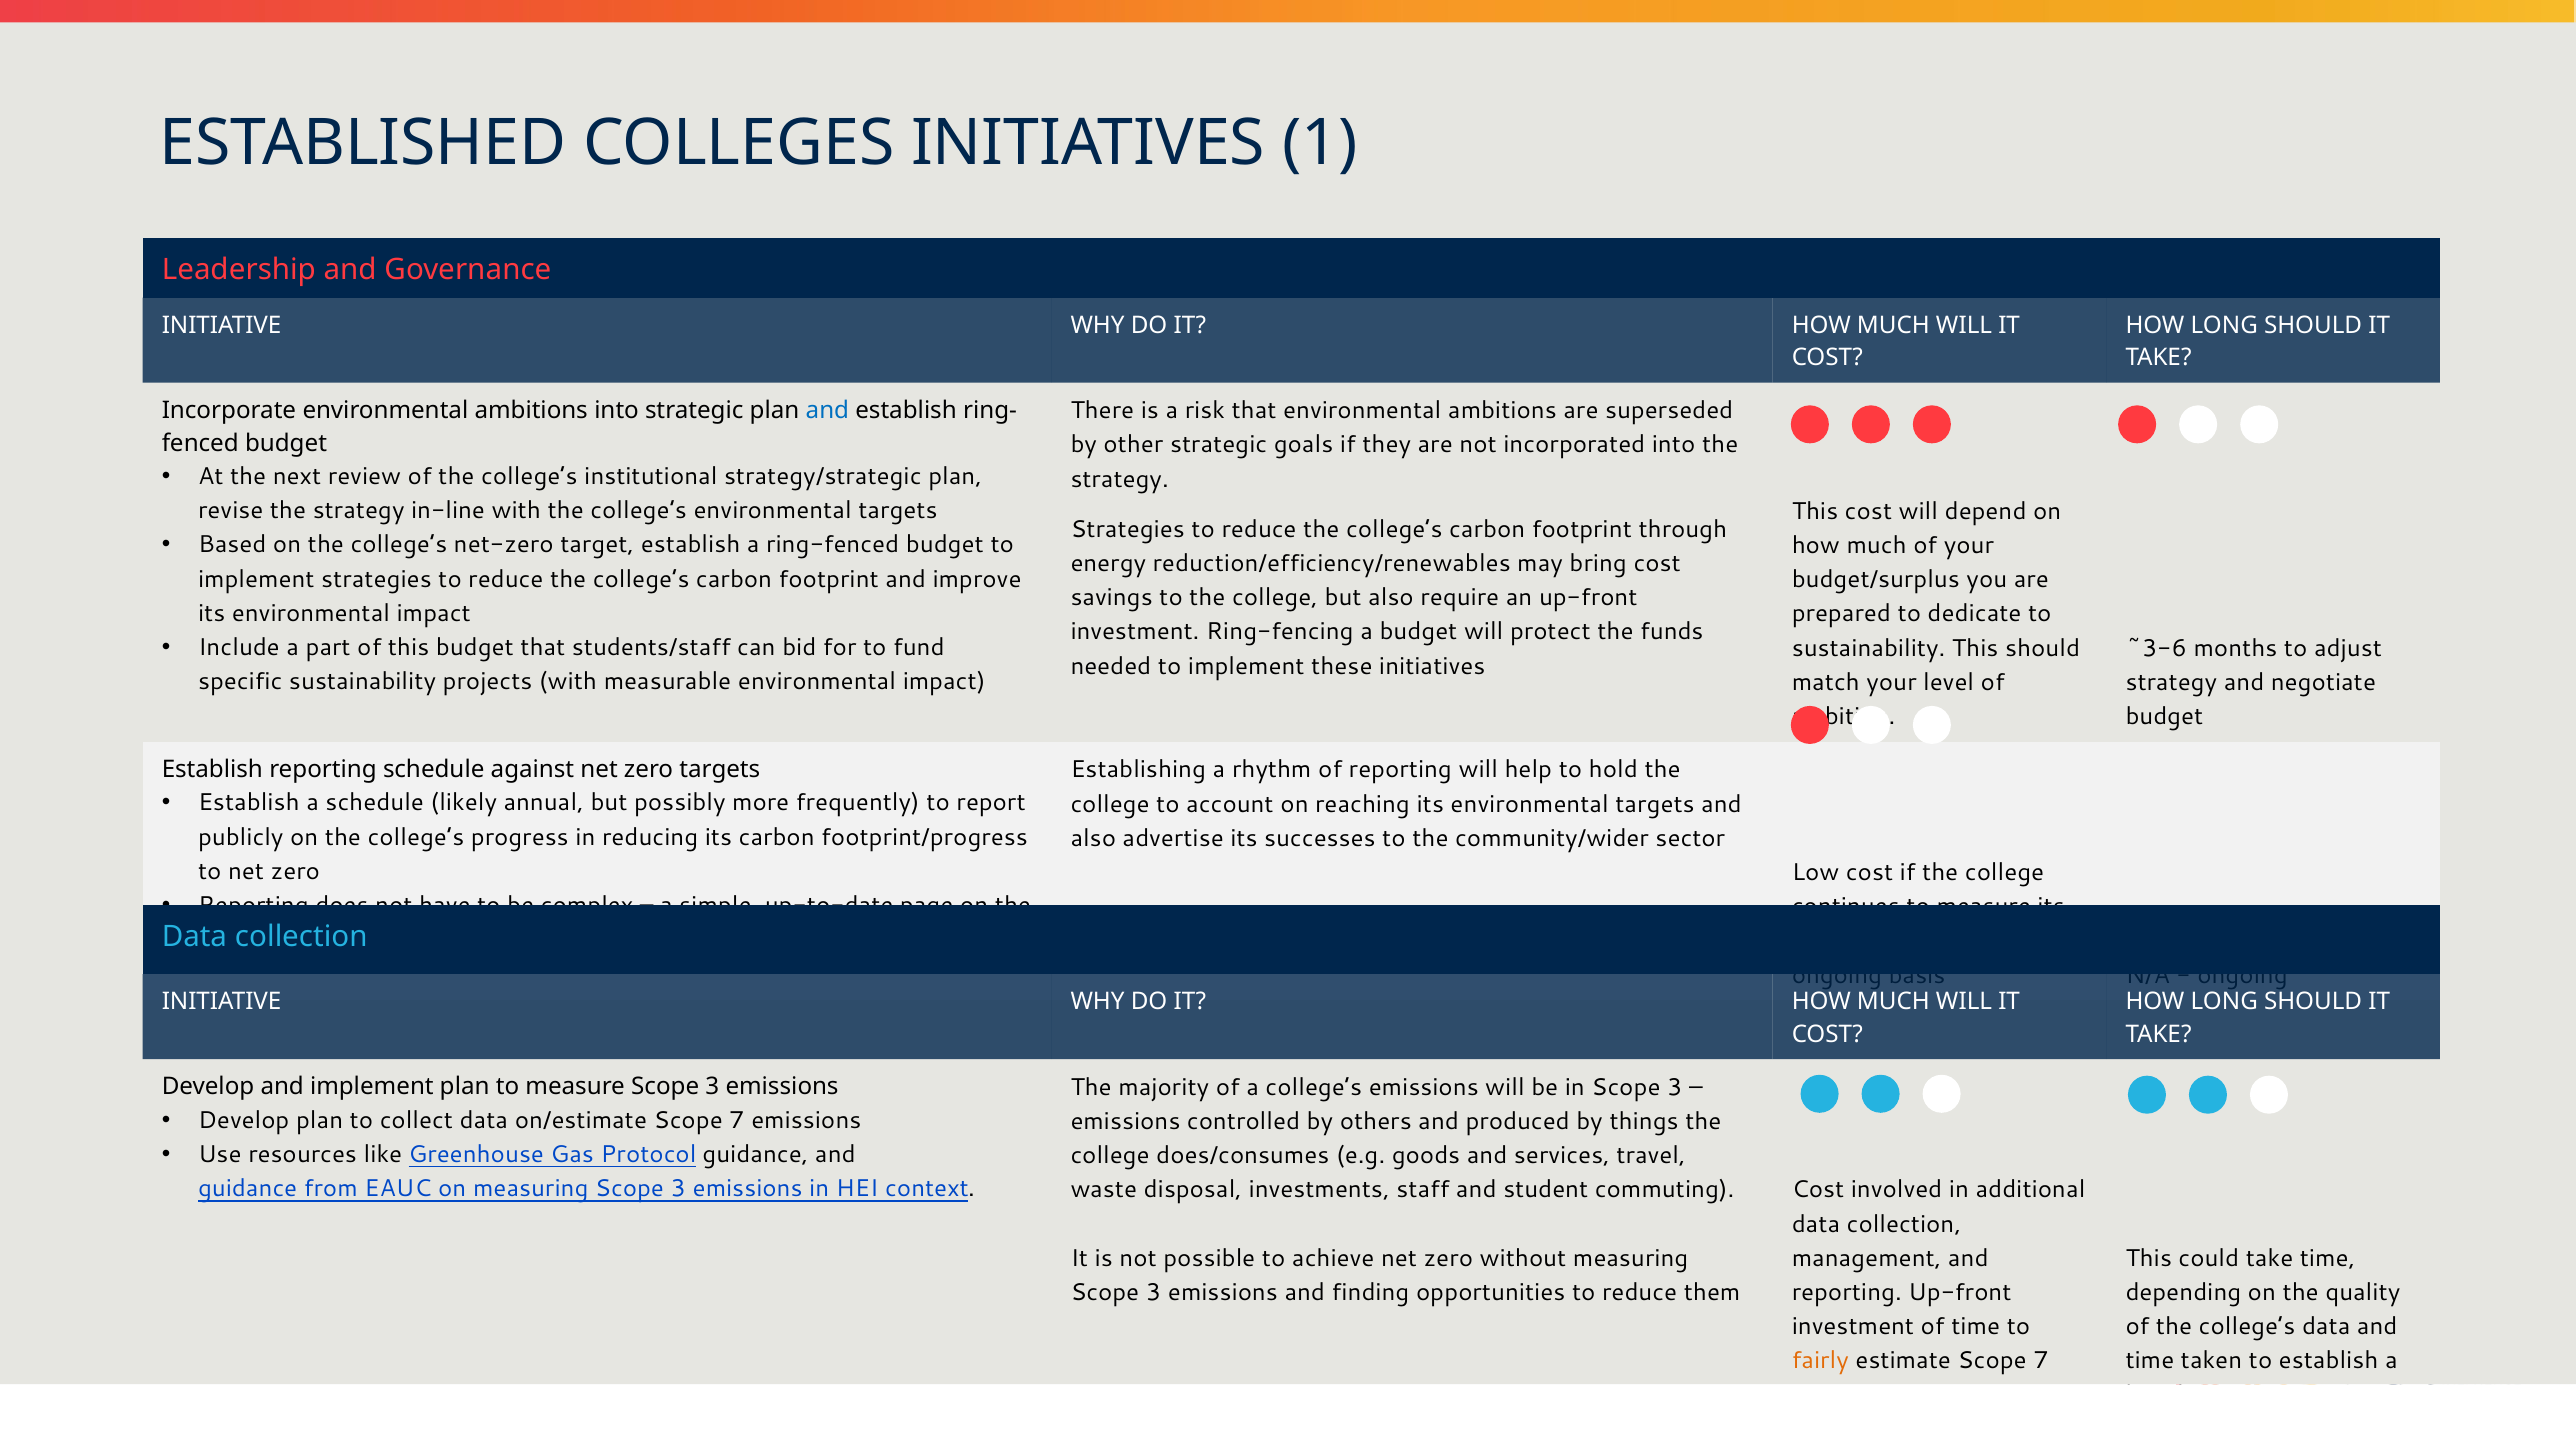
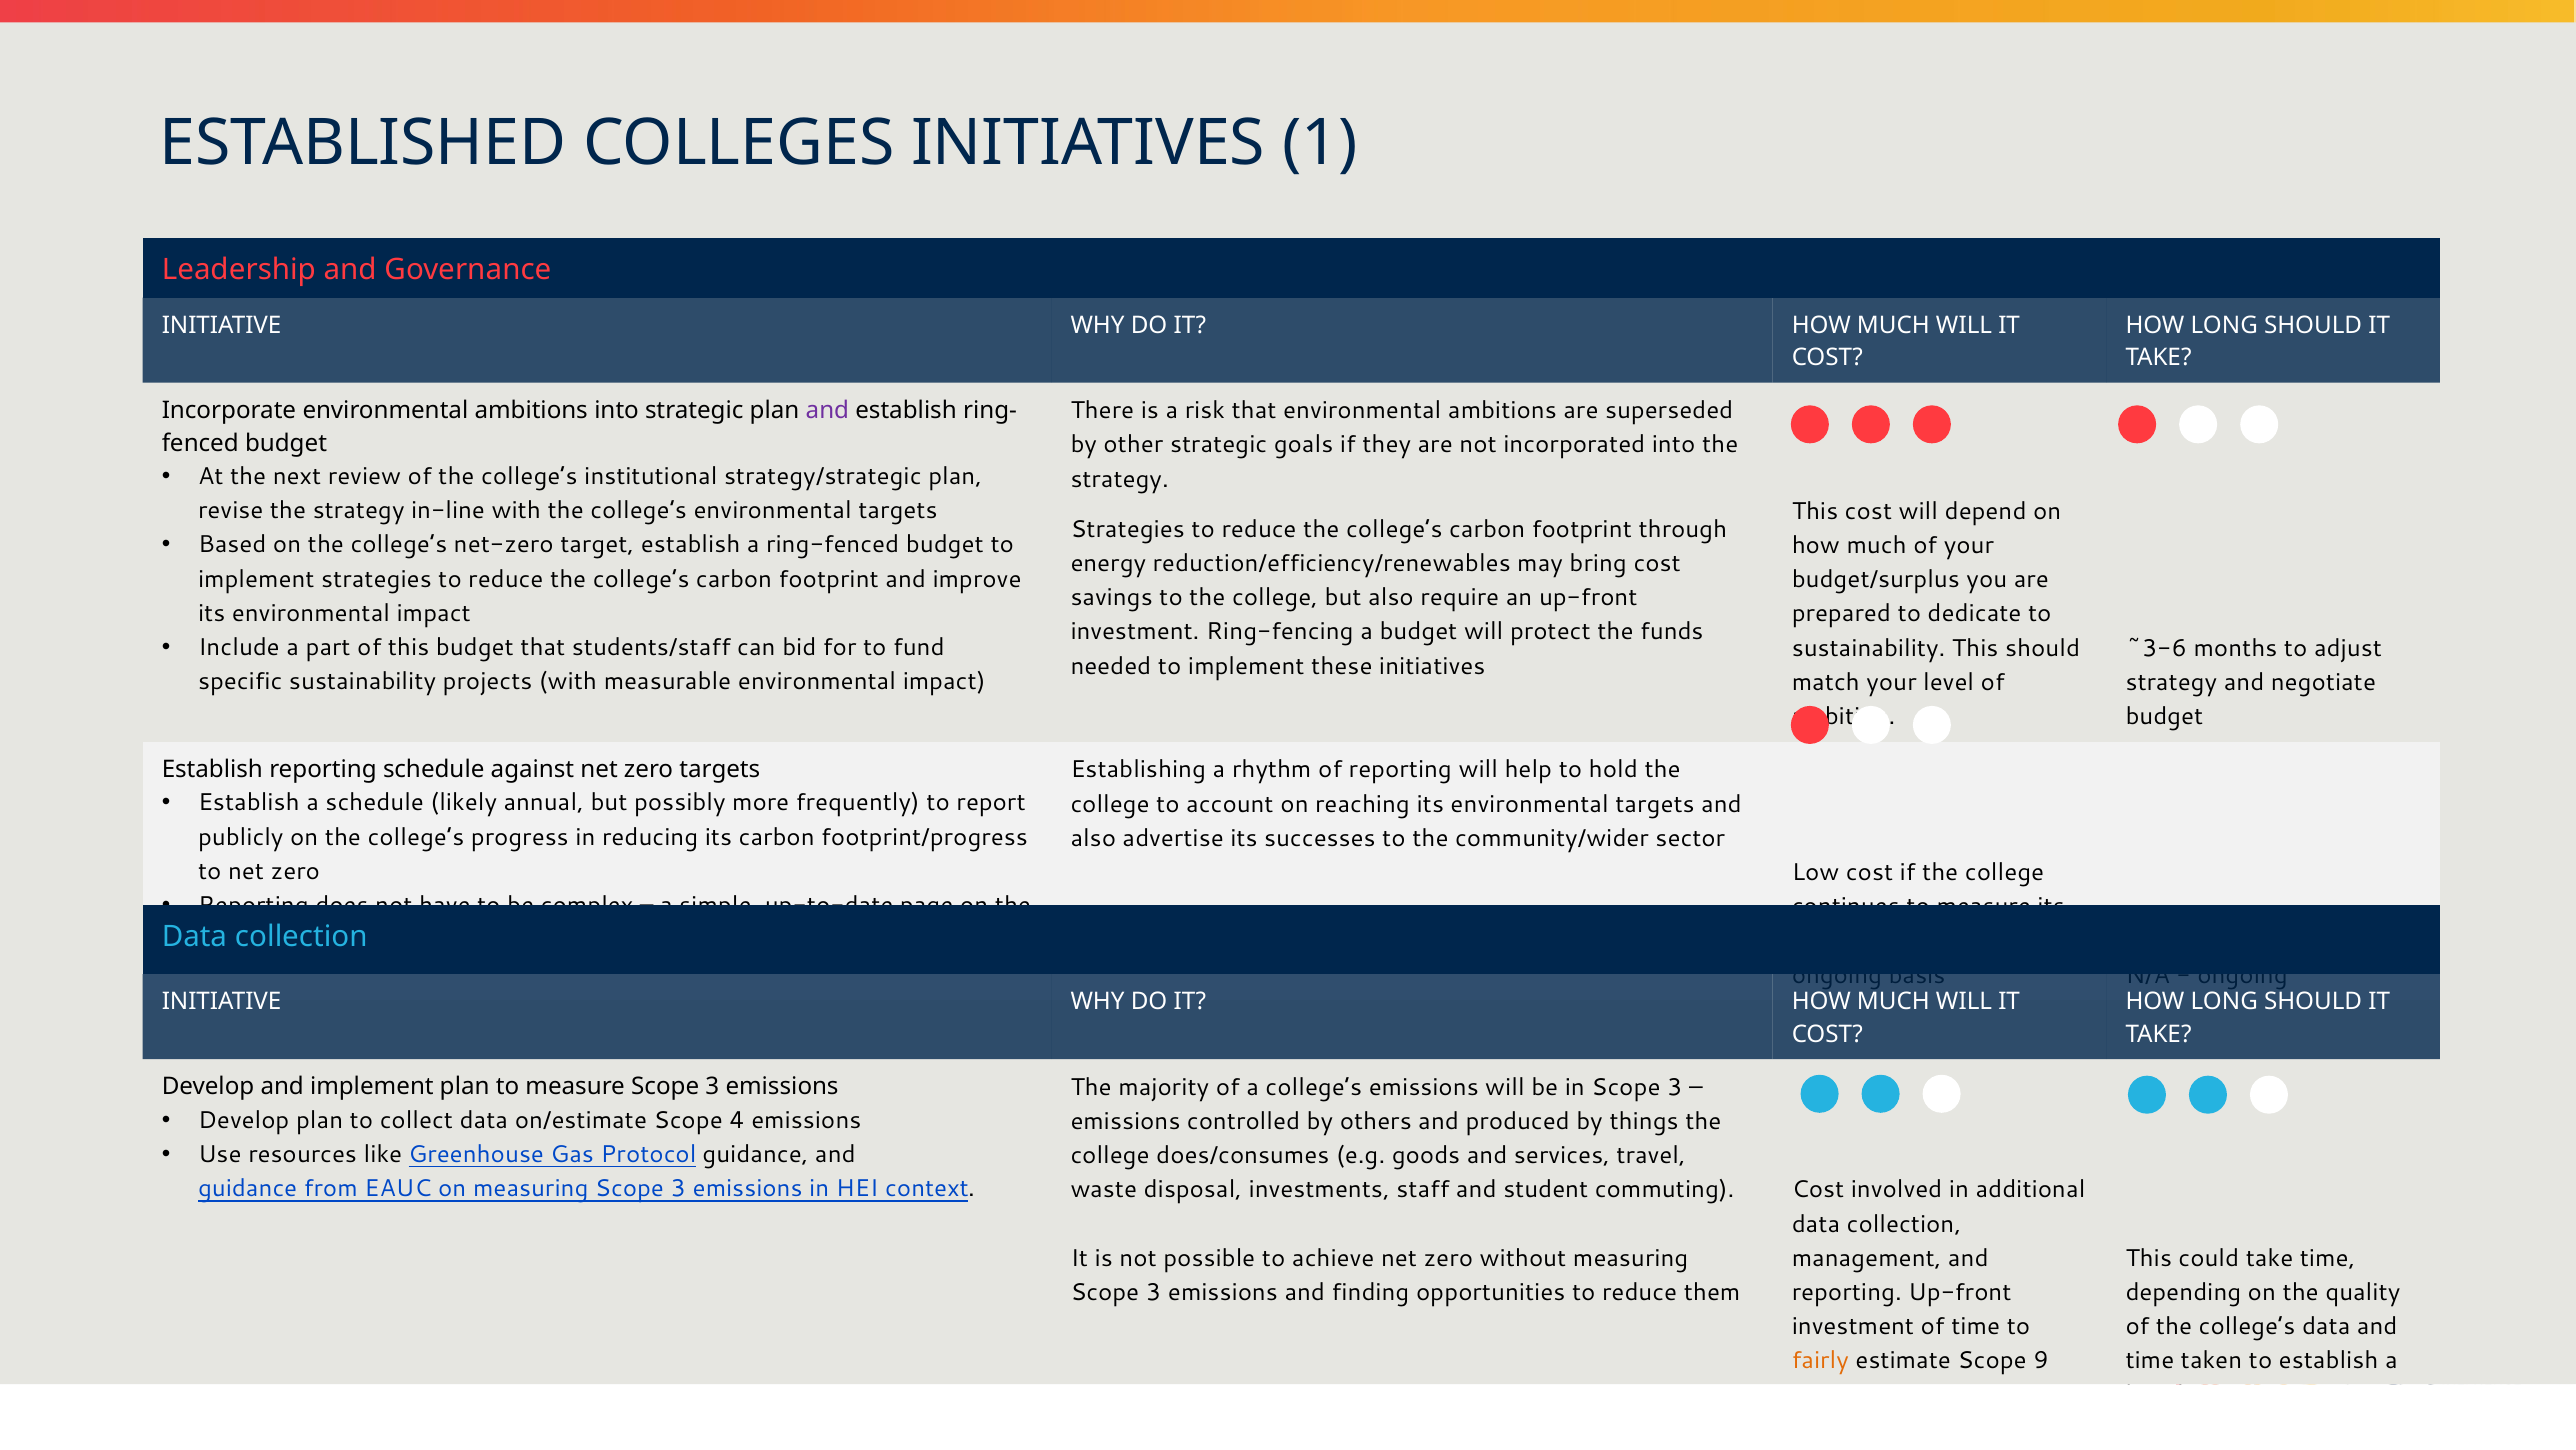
and at (827, 410) colour: blue -> purple
on/estimate Scope 7: 7 -> 4
estimate Scope 7: 7 -> 9
